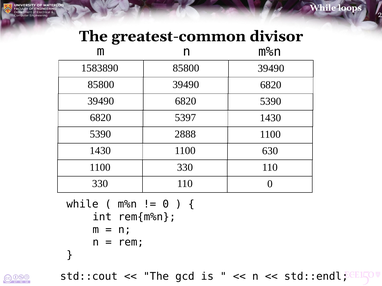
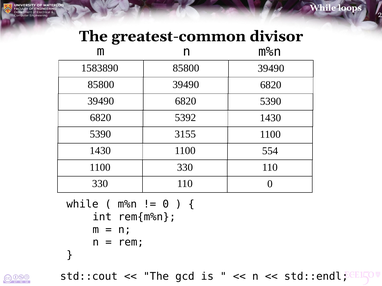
5397: 5397 -> 5392
2888: 2888 -> 3155
630: 630 -> 554
